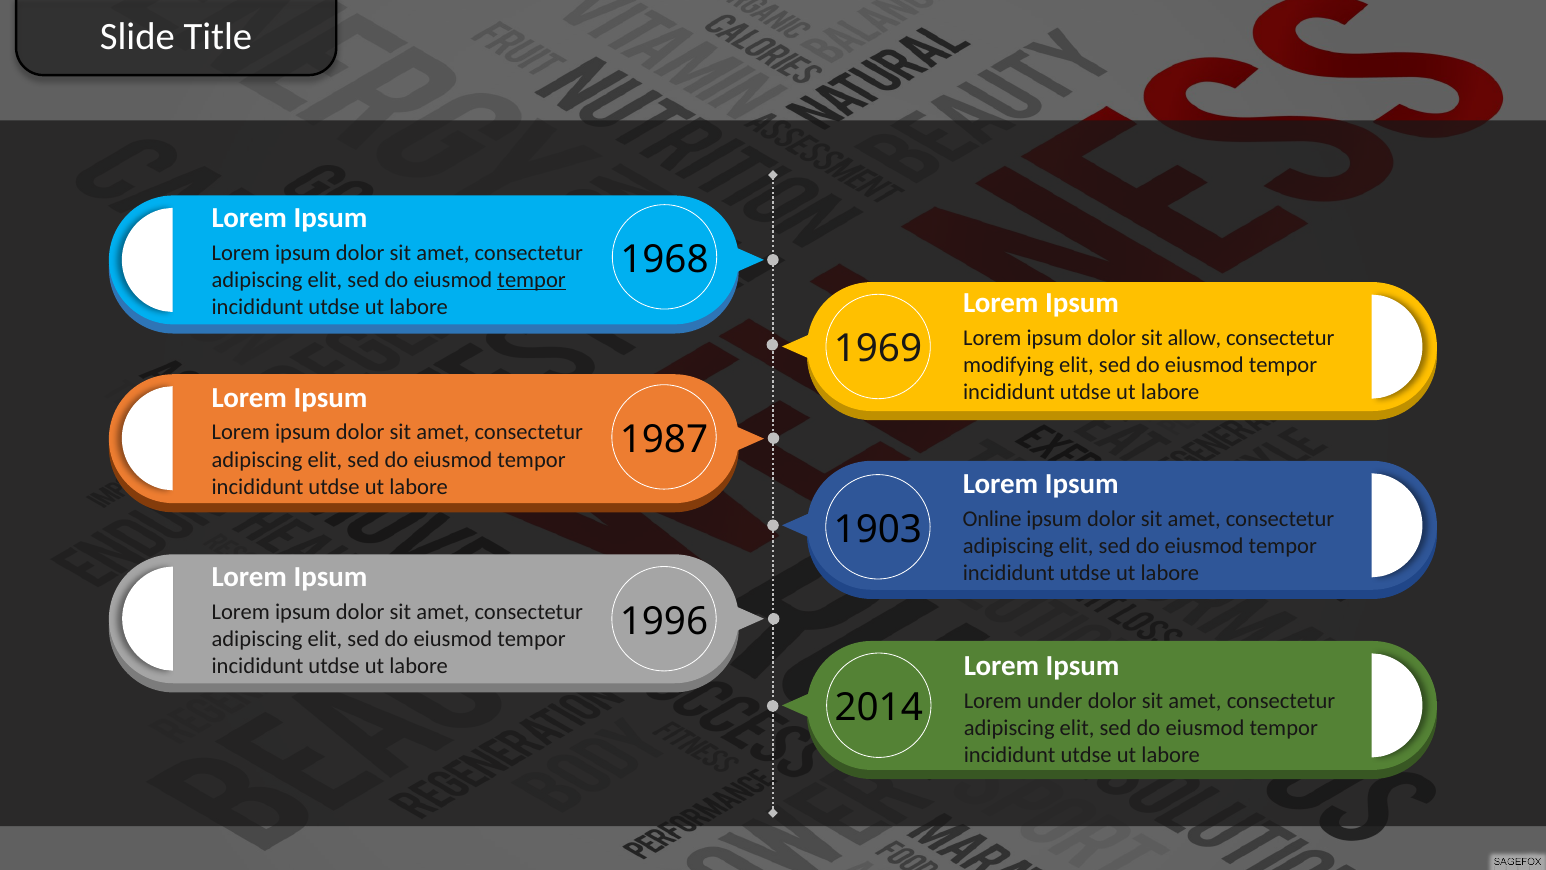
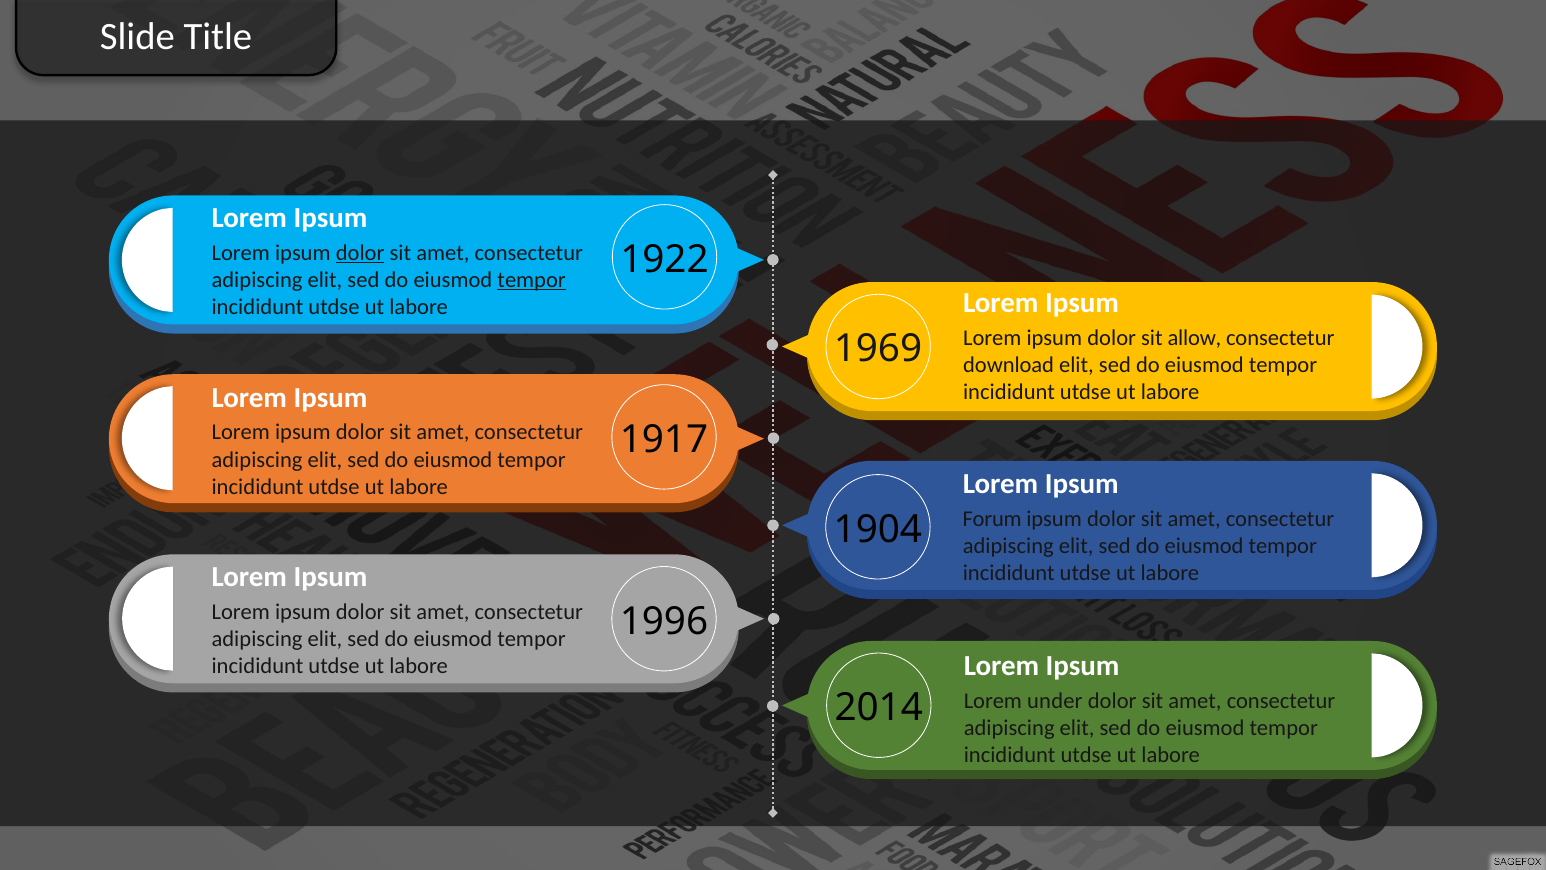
dolor at (360, 253) underline: none -> present
1968: 1968 -> 1922
modifying: modifying -> download
1987: 1987 -> 1917
Online: Online -> Forum
1903: 1903 -> 1904
